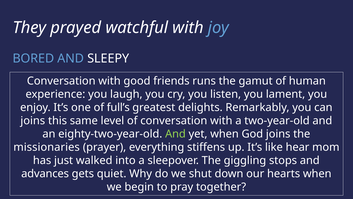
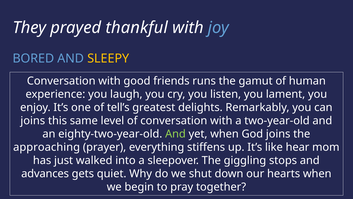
watchful: watchful -> thankful
SLEEPY colour: white -> yellow
full’s: full’s -> tell’s
missionaries: missionaries -> approaching
